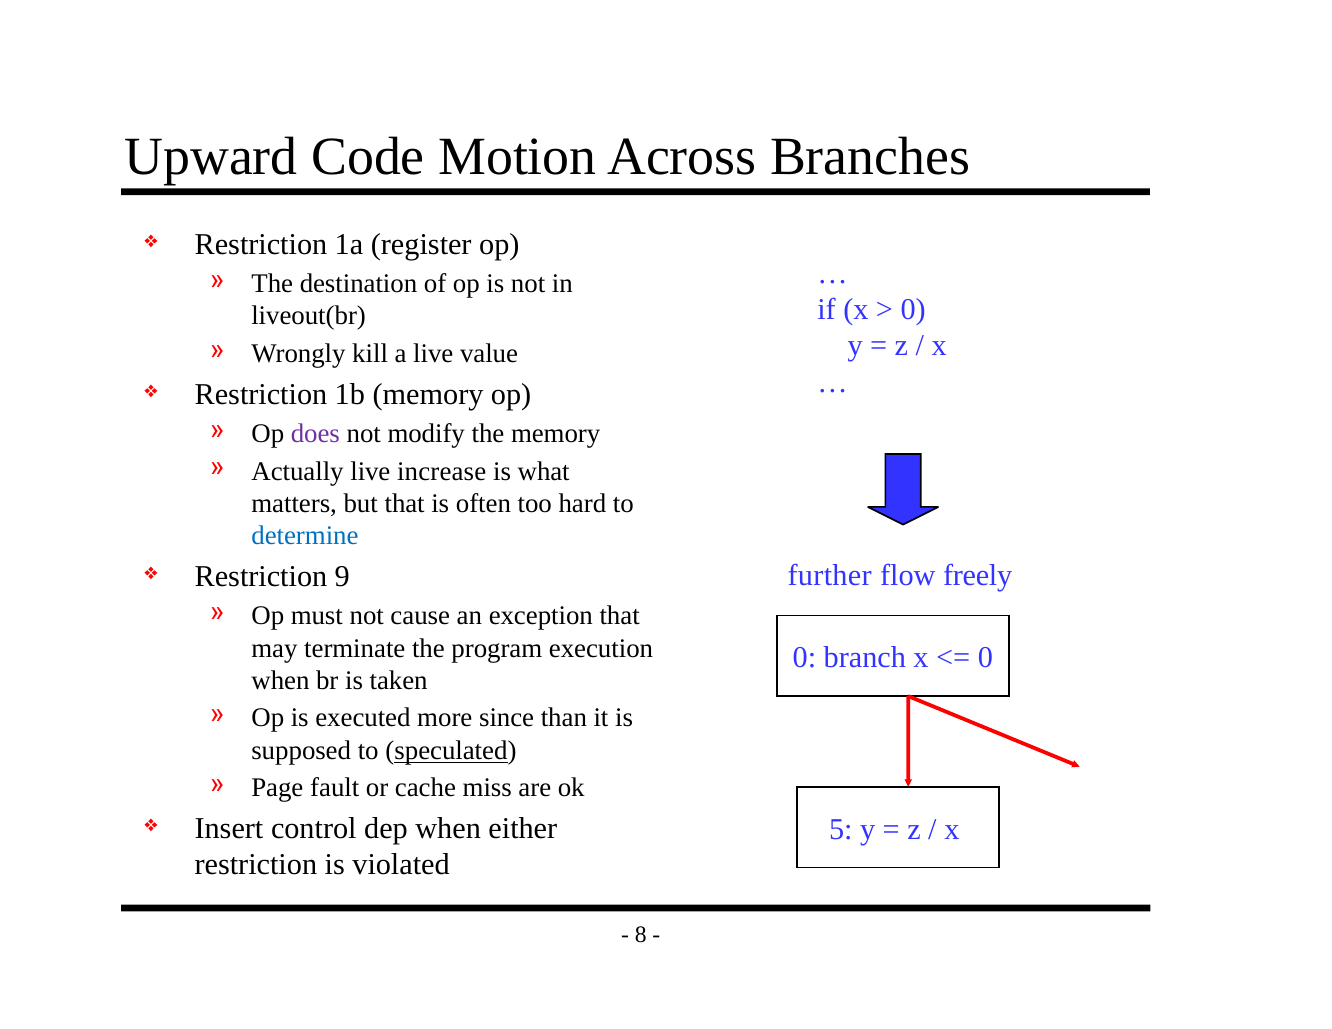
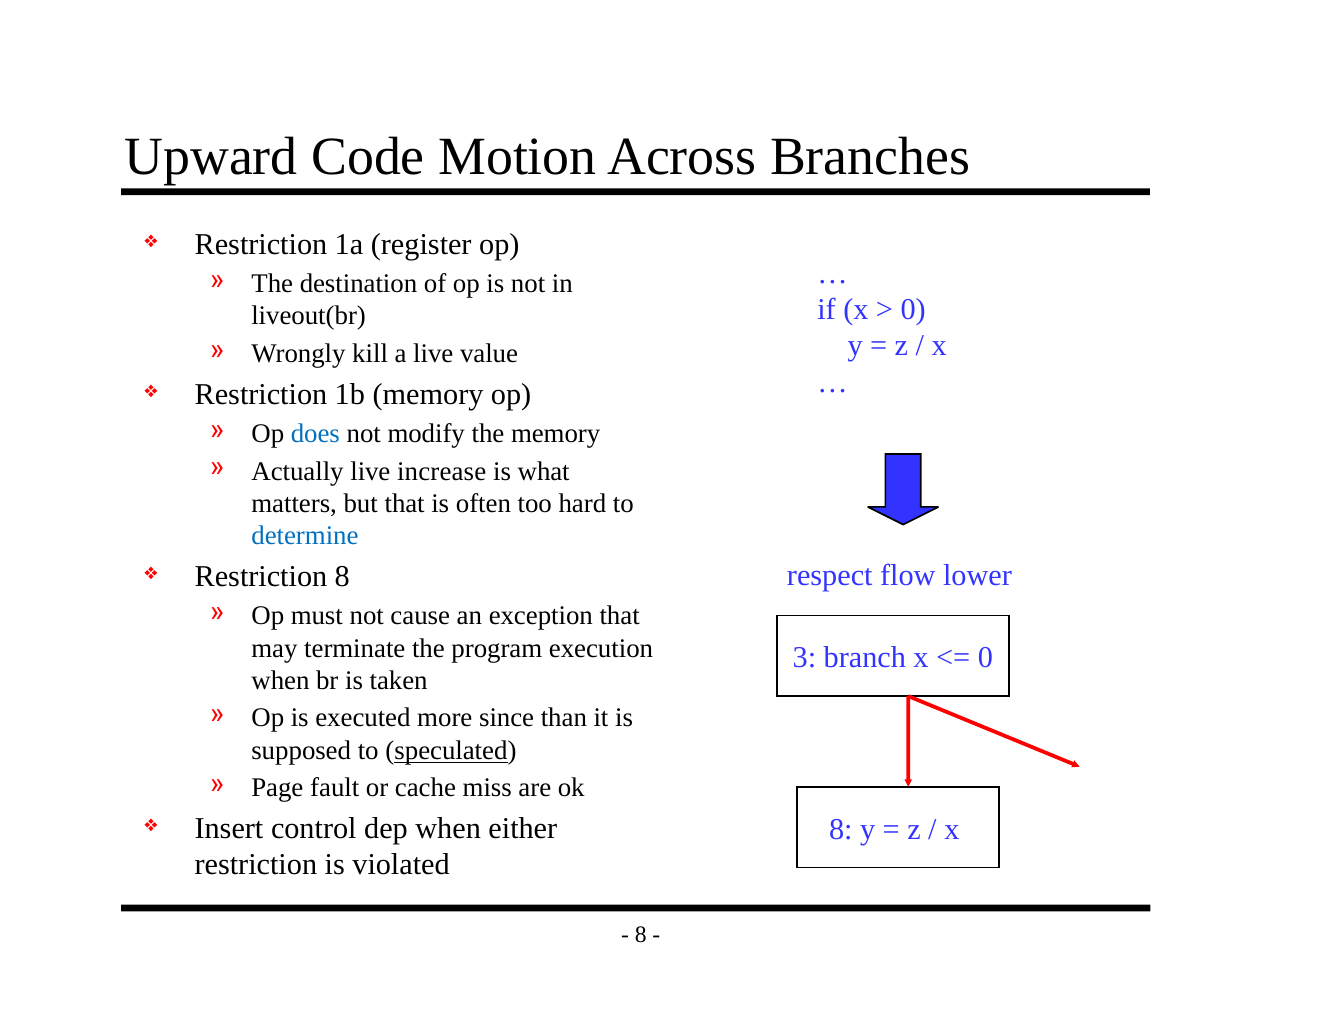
does colour: purple -> blue
further: further -> respect
freely: freely -> lower
Restriction 9: 9 -> 8
0 at (804, 658): 0 -> 3
5 at (841, 830): 5 -> 8
